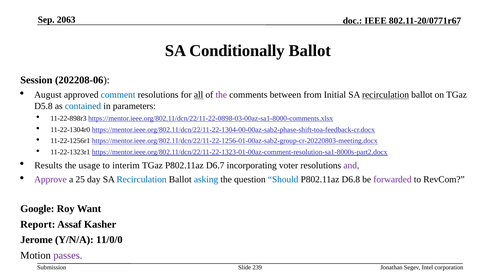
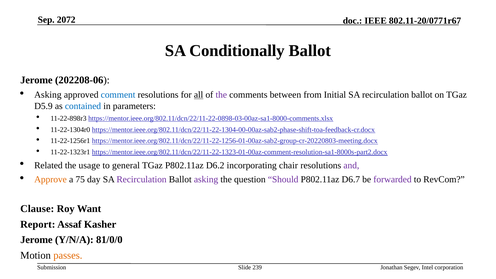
2063: 2063 -> 2072
Session at (36, 80): Session -> Jerome
August at (48, 95): August -> Asking
recirculation at (386, 95) underline: present -> none
D5.8: D5.8 -> D5.9
Results: Results -> Related
interim: interim -> general
D6.7: D6.7 -> D6.2
voter: voter -> chair
Approve colour: purple -> orange
25: 25 -> 75
Recirculation at (142, 180) colour: blue -> purple
asking at (206, 180) colour: blue -> purple
Should colour: blue -> purple
D6.8: D6.8 -> D6.7
Google: Google -> Clause
11/0/0: 11/0/0 -> 81/0/0
passes colour: purple -> orange
